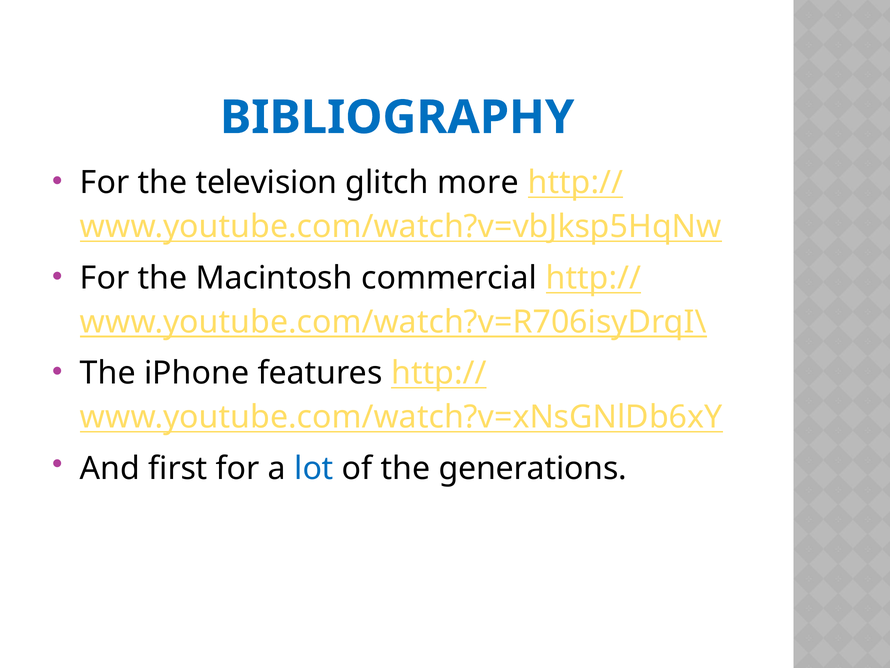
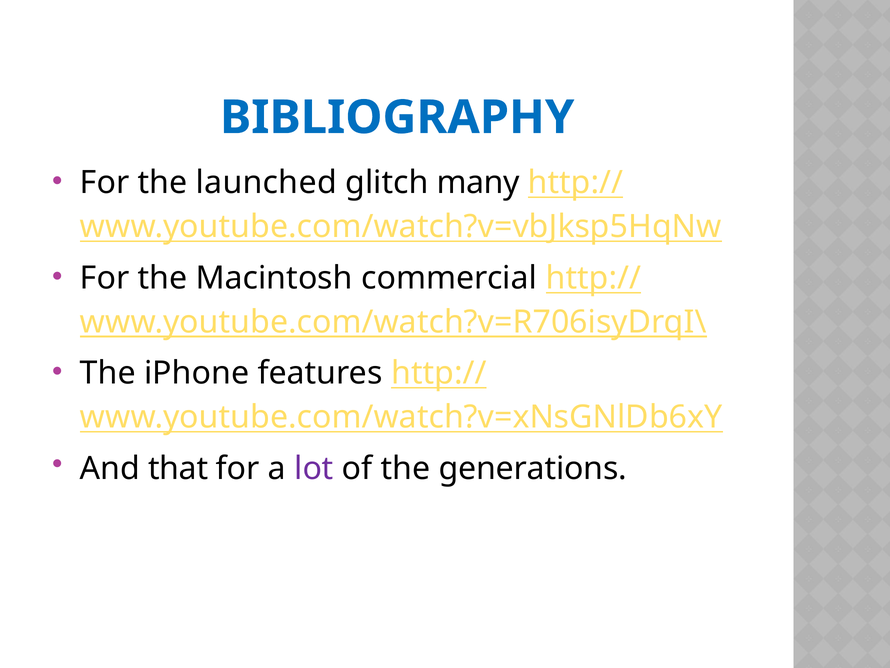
television: television -> launched
more: more -> many
first: first -> that
lot colour: blue -> purple
